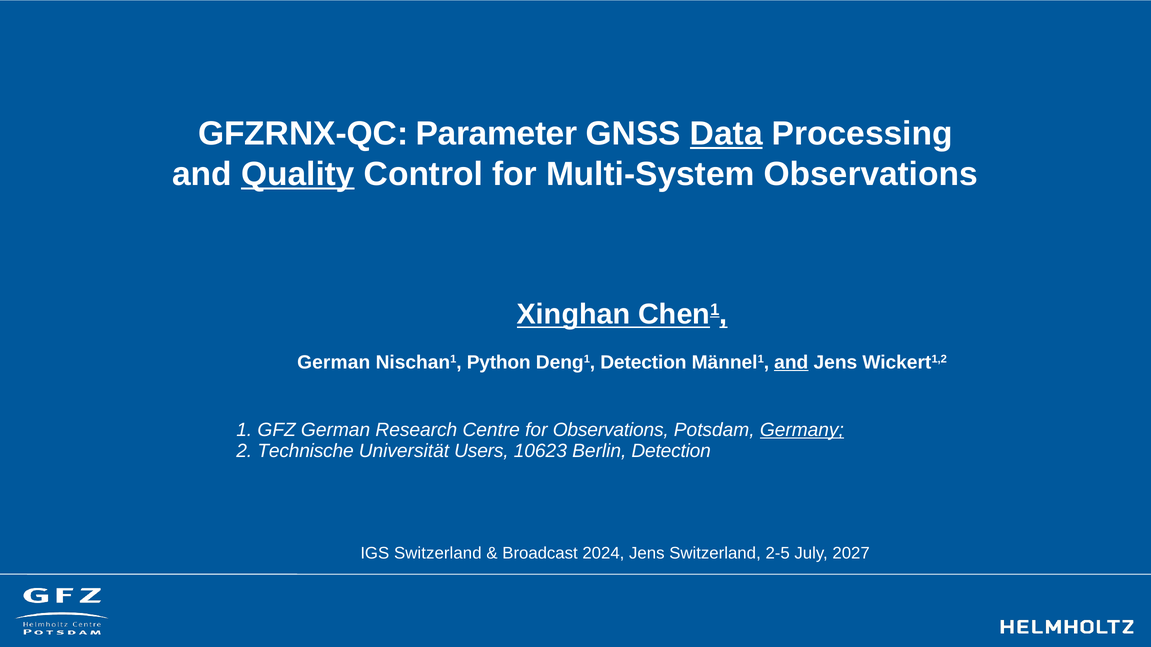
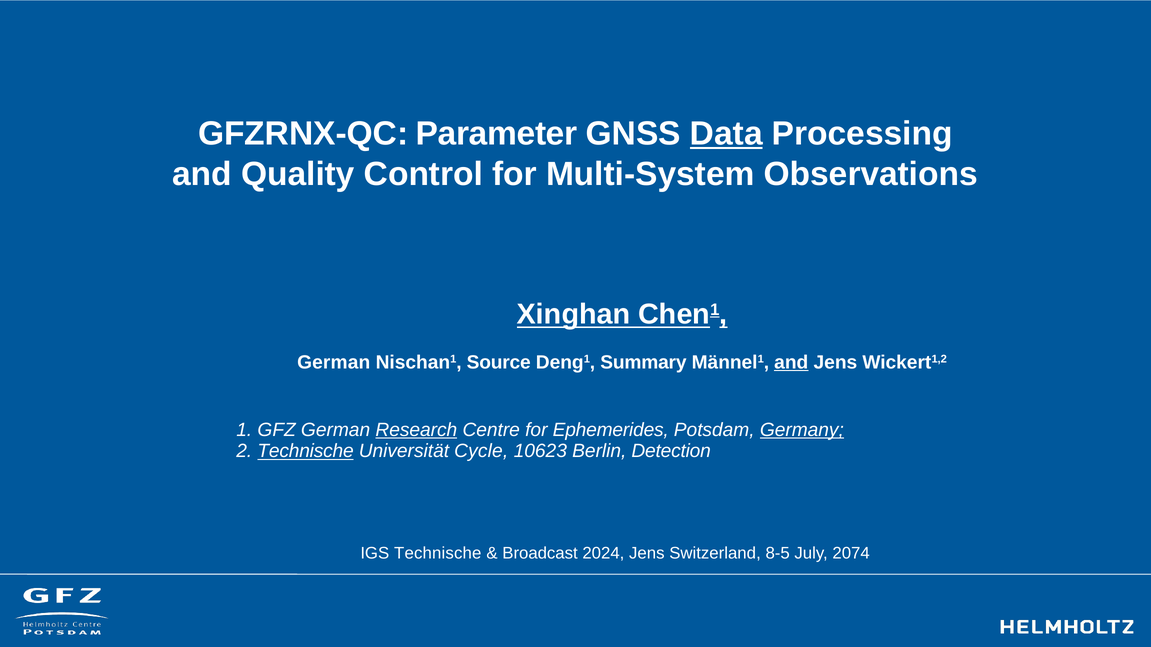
Quality underline: present -> none
Python: Python -> Source
Deng1 Detection: Detection -> Summary
Research underline: none -> present
for Observations: Observations -> Ephemerides
Technische at (306, 451) underline: none -> present
Users: Users -> Cycle
IGS Switzerland: Switzerland -> Technische
2-5: 2-5 -> 8-5
2027: 2027 -> 2074
